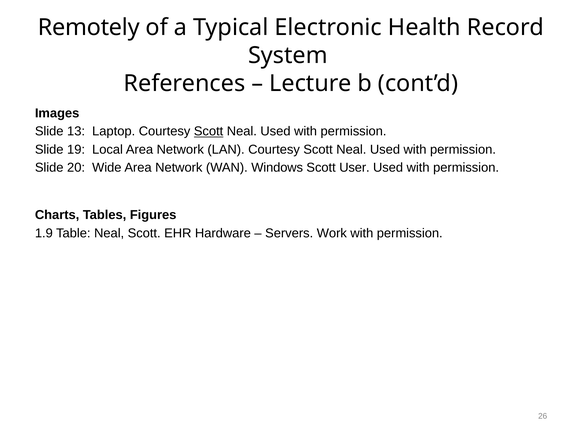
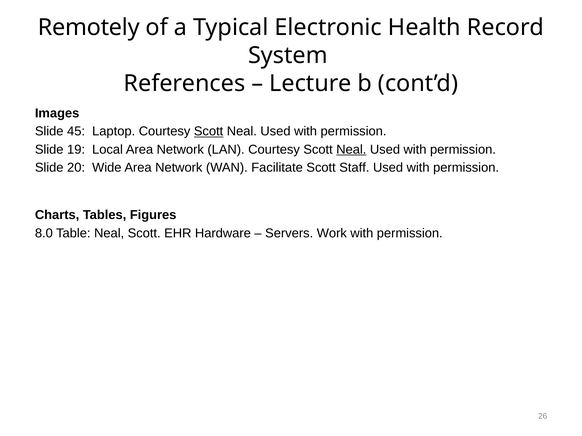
13: 13 -> 45
Neal at (351, 150) underline: none -> present
Windows: Windows -> Facilitate
User: User -> Staff
1.9: 1.9 -> 8.0
